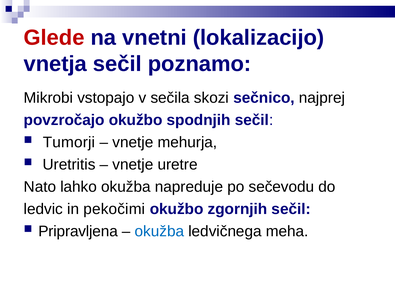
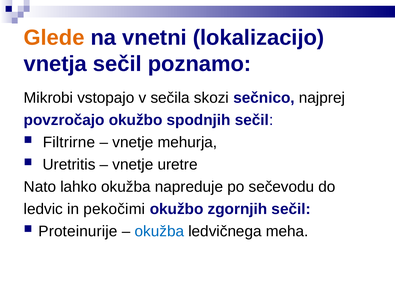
Glede colour: red -> orange
Tumorji: Tumorji -> Filtrirne
Pripravljena: Pripravljena -> Proteinurije
